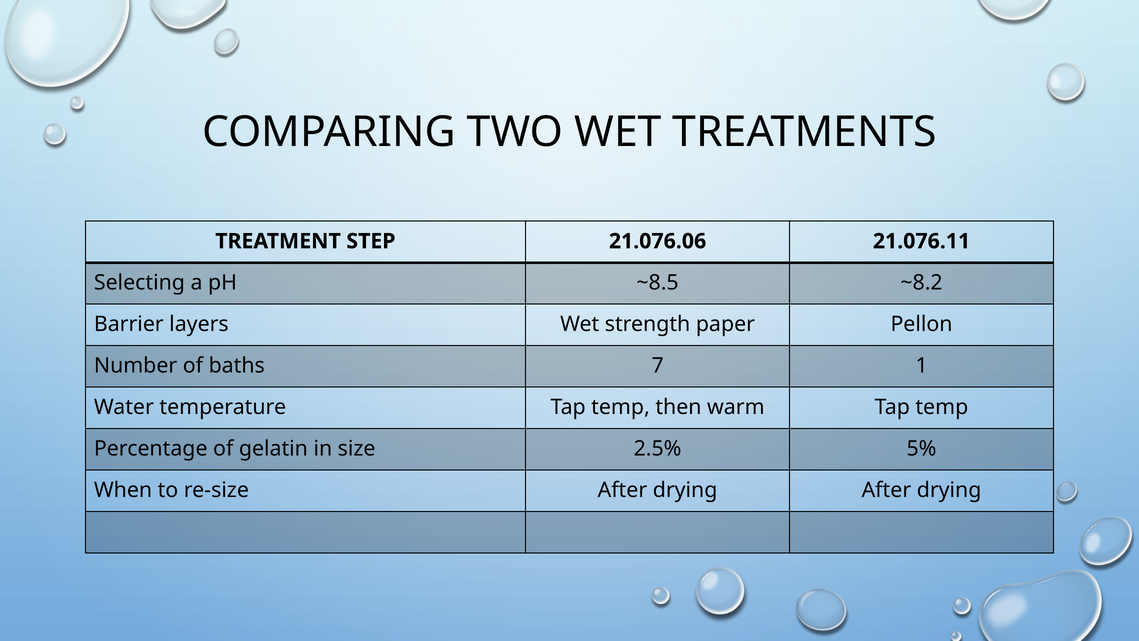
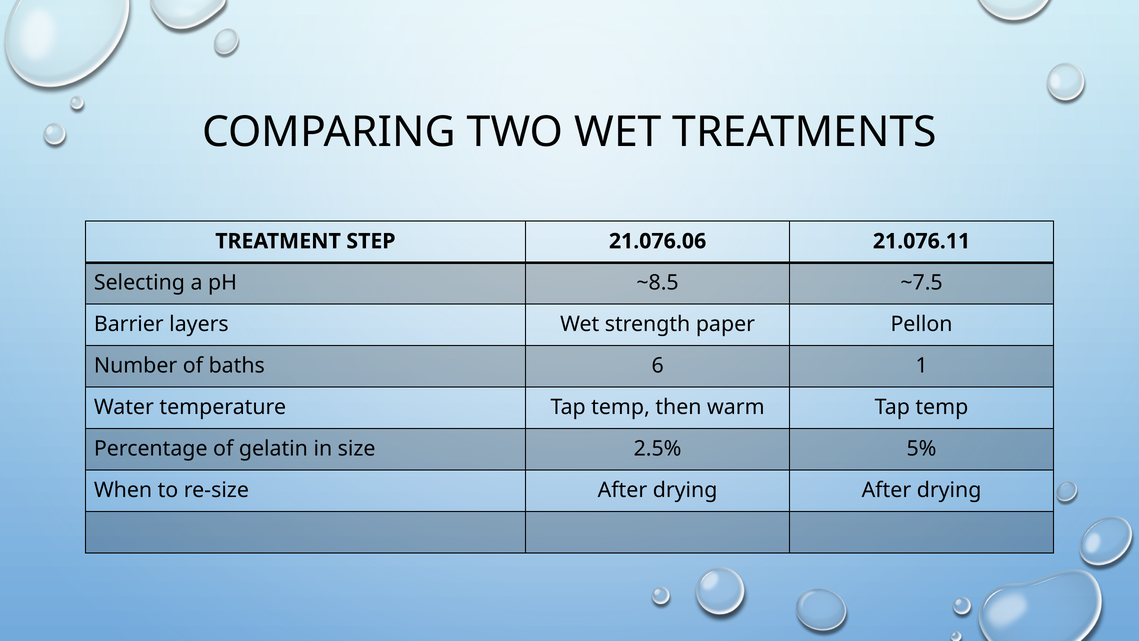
~8.2: ~8.2 -> ~7.5
7: 7 -> 6
